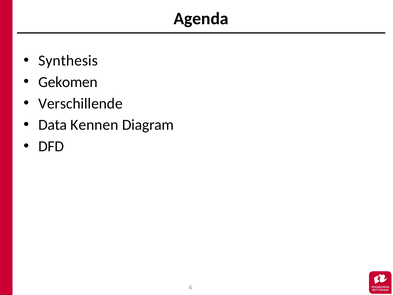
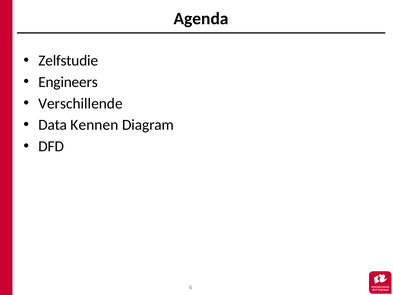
Synthesis: Synthesis -> Zelfstudie
Gekomen: Gekomen -> Engineers
